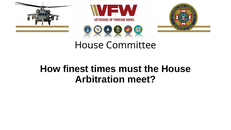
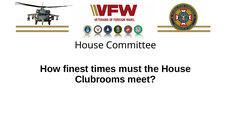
Arbitration: Arbitration -> Clubrooms
